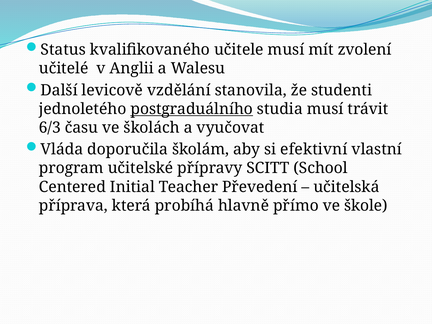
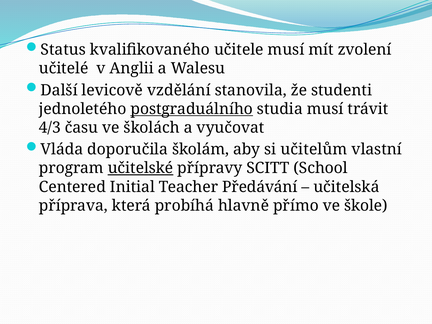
6/3: 6/3 -> 4/3
efektivní: efektivní -> učitelům
učitelské underline: none -> present
Převedení: Převedení -> Předávání
